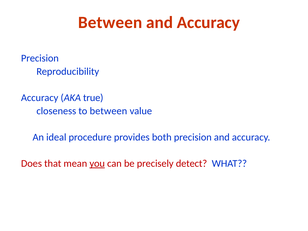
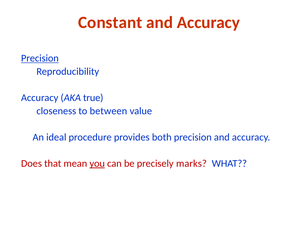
Between at (110, 22): Between -> Constant
Precision at (40, 58) underline: none -> present
detect: detect -> marks
